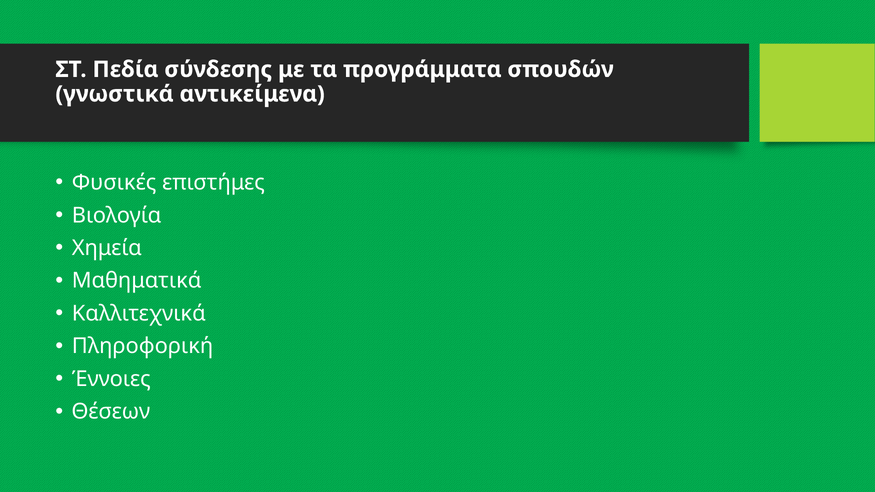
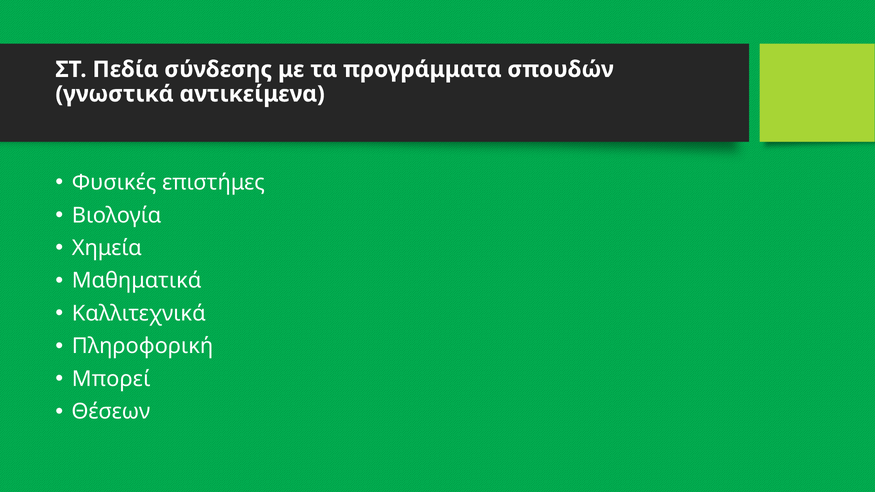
Έννοιες: Έννοιες -> Μπορεί
